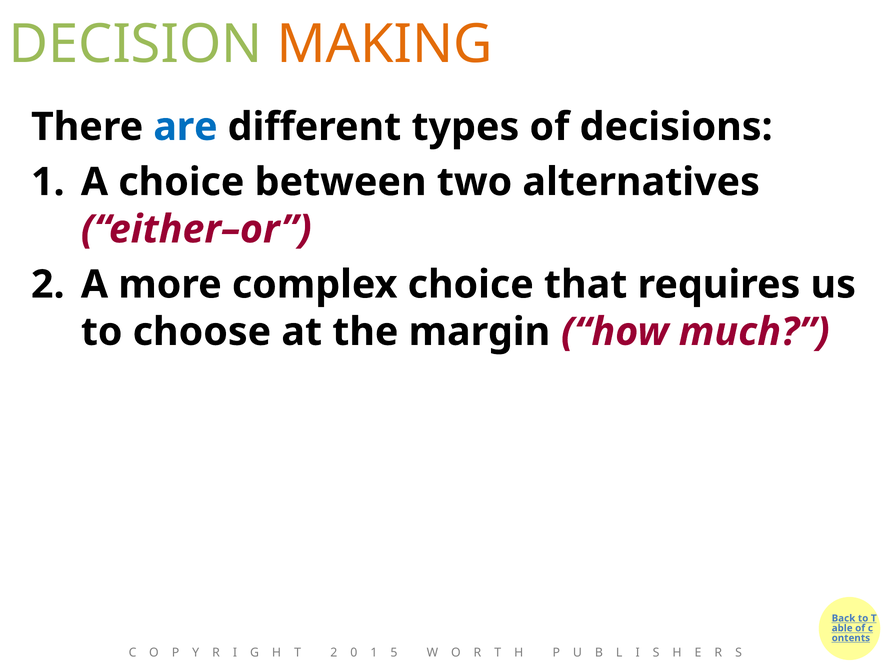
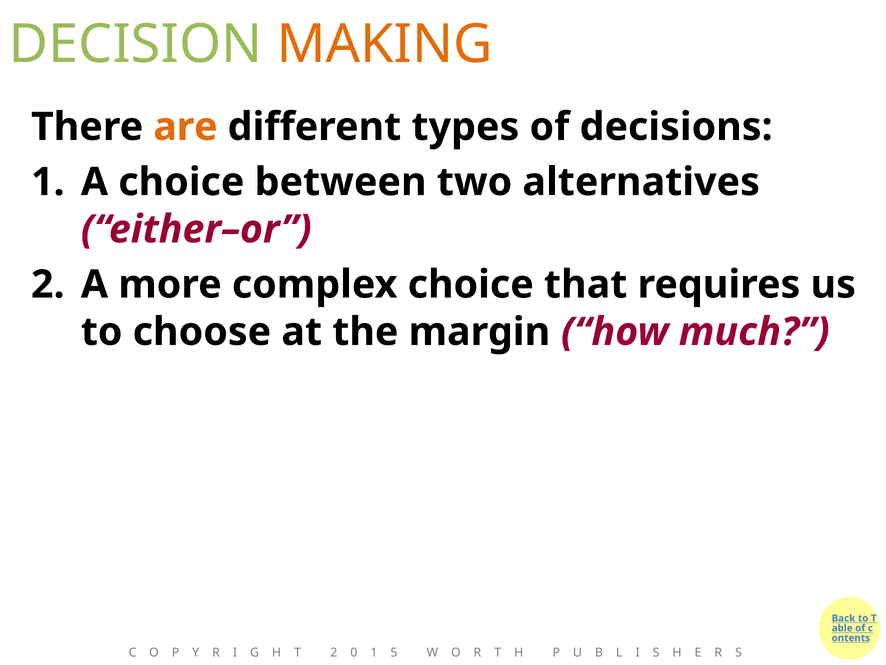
are colour: blue -> orange
